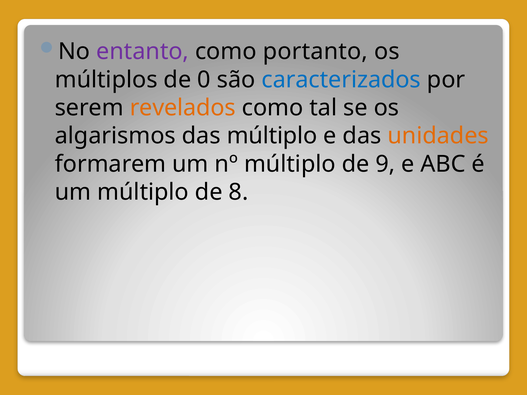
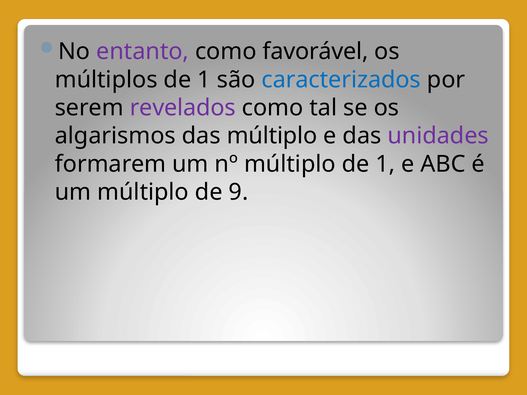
portanto: portanto -> favorável
múltiplos de 0: 0 -> 1
revelados colour: orange -> purple
unidades colour: orange -> purple
múltiplo de 9: 9 -> 1
8: 8 -> 9
